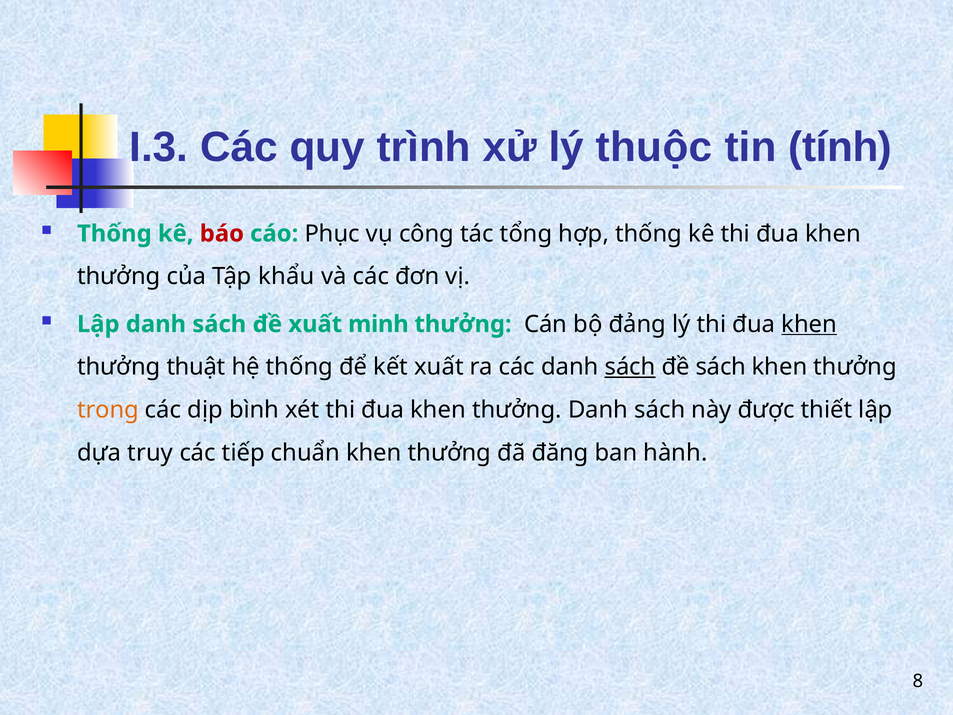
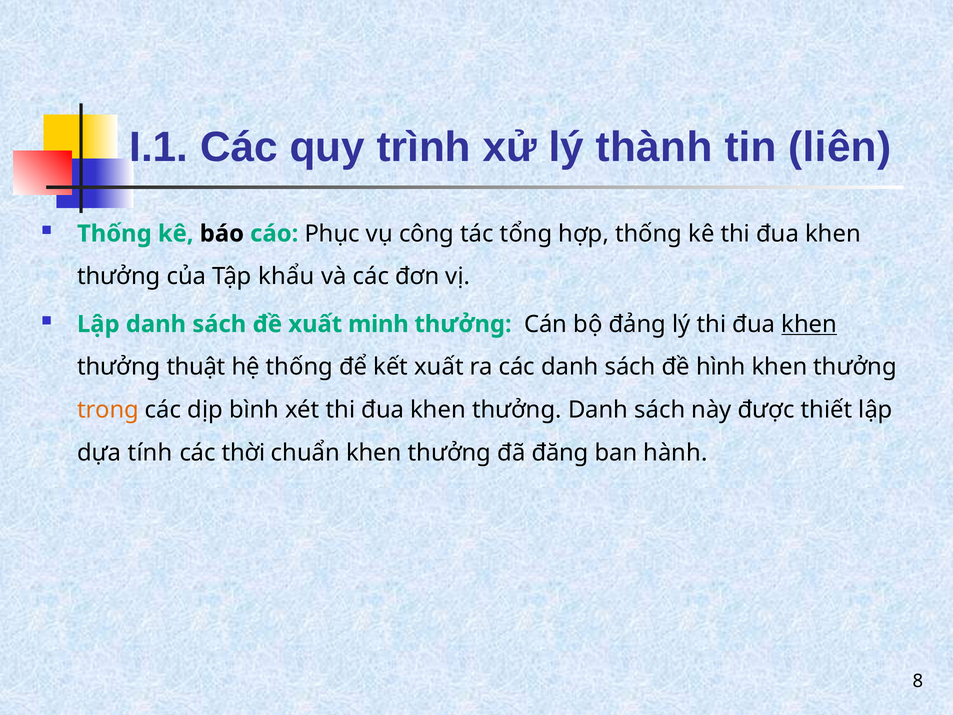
I.3: I.3 -> I.1
thuộc: thuộc -> thành
tính: tính -> liên
báo colour: red -> black
sách at (630, 367) underline: present -> none
đề sách: sách -> hình
truy: truy -> tính
tiếp: tiếp -> thời
